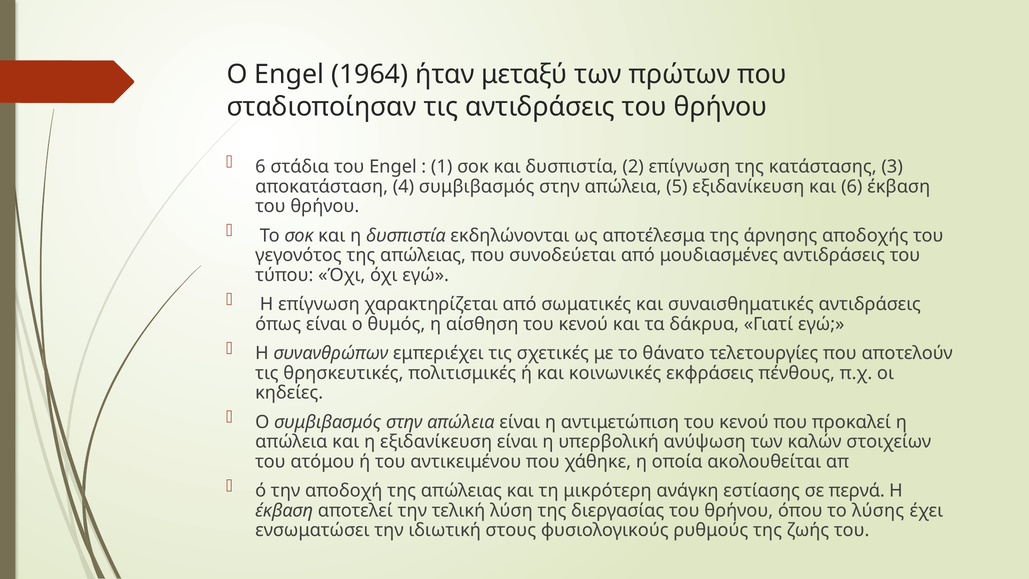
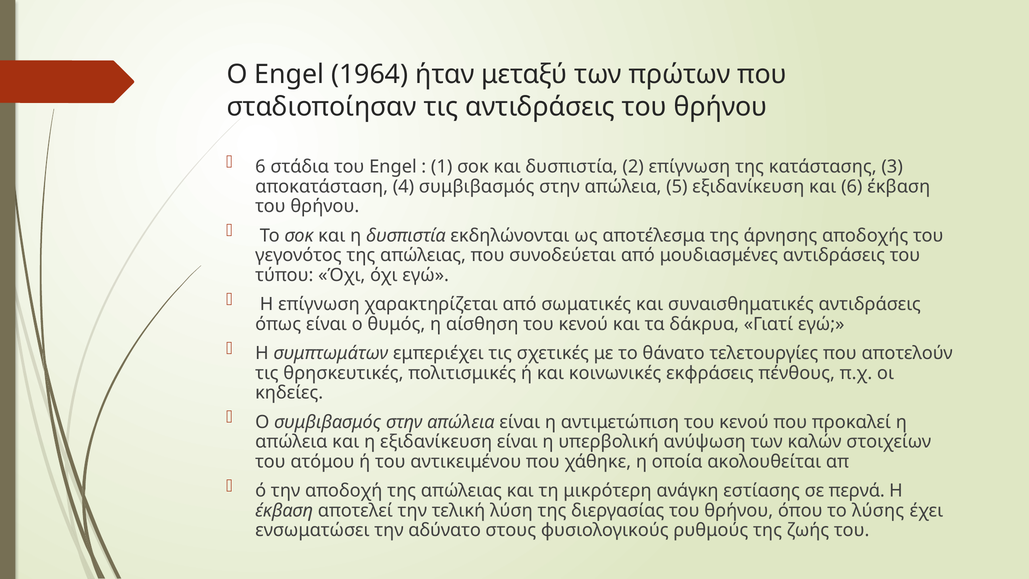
συνανθρώπων: συνανθρώπων -> συμπτωμάτων
ιδιωτική: ιδιωτική -> αδύνατο
